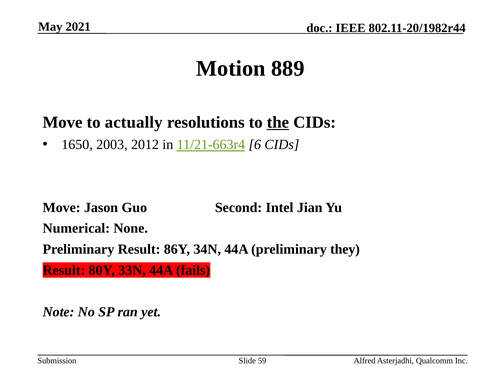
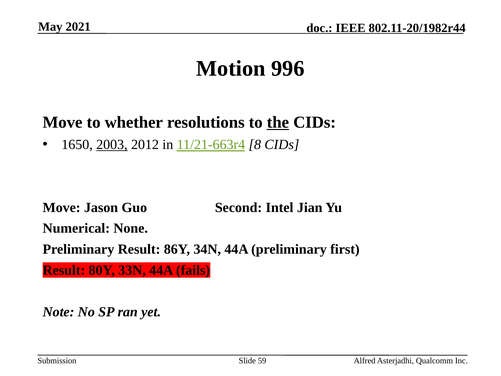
889: 889 -> 996
actually: actually -> whether
2003 underline: none -> present
6: 6 -> 8
they: they -> first
